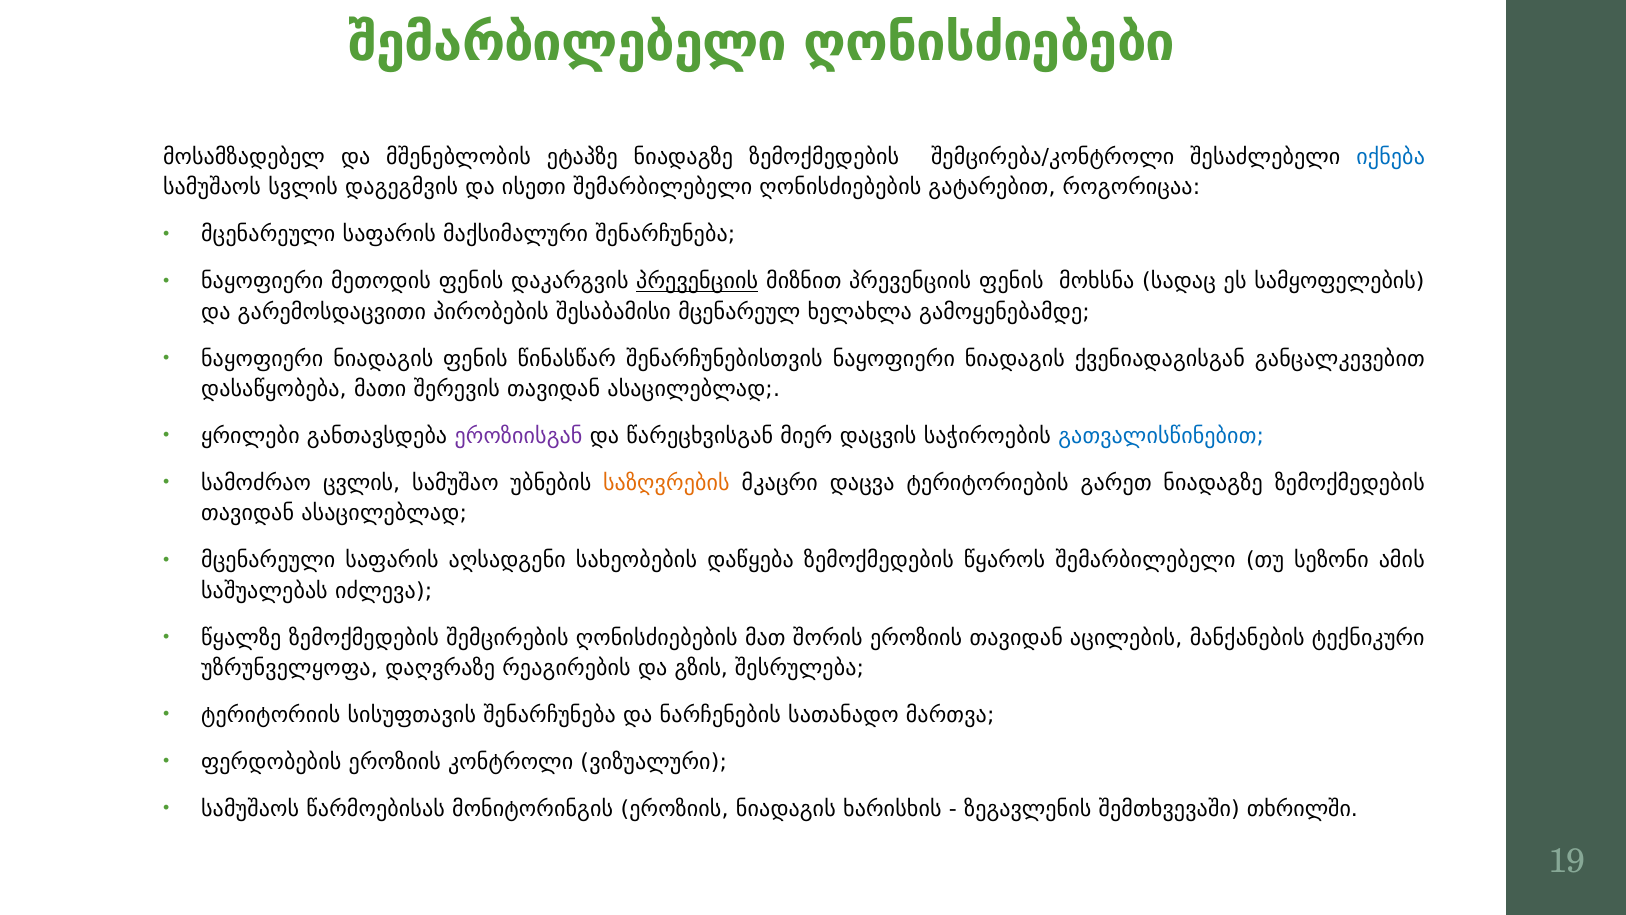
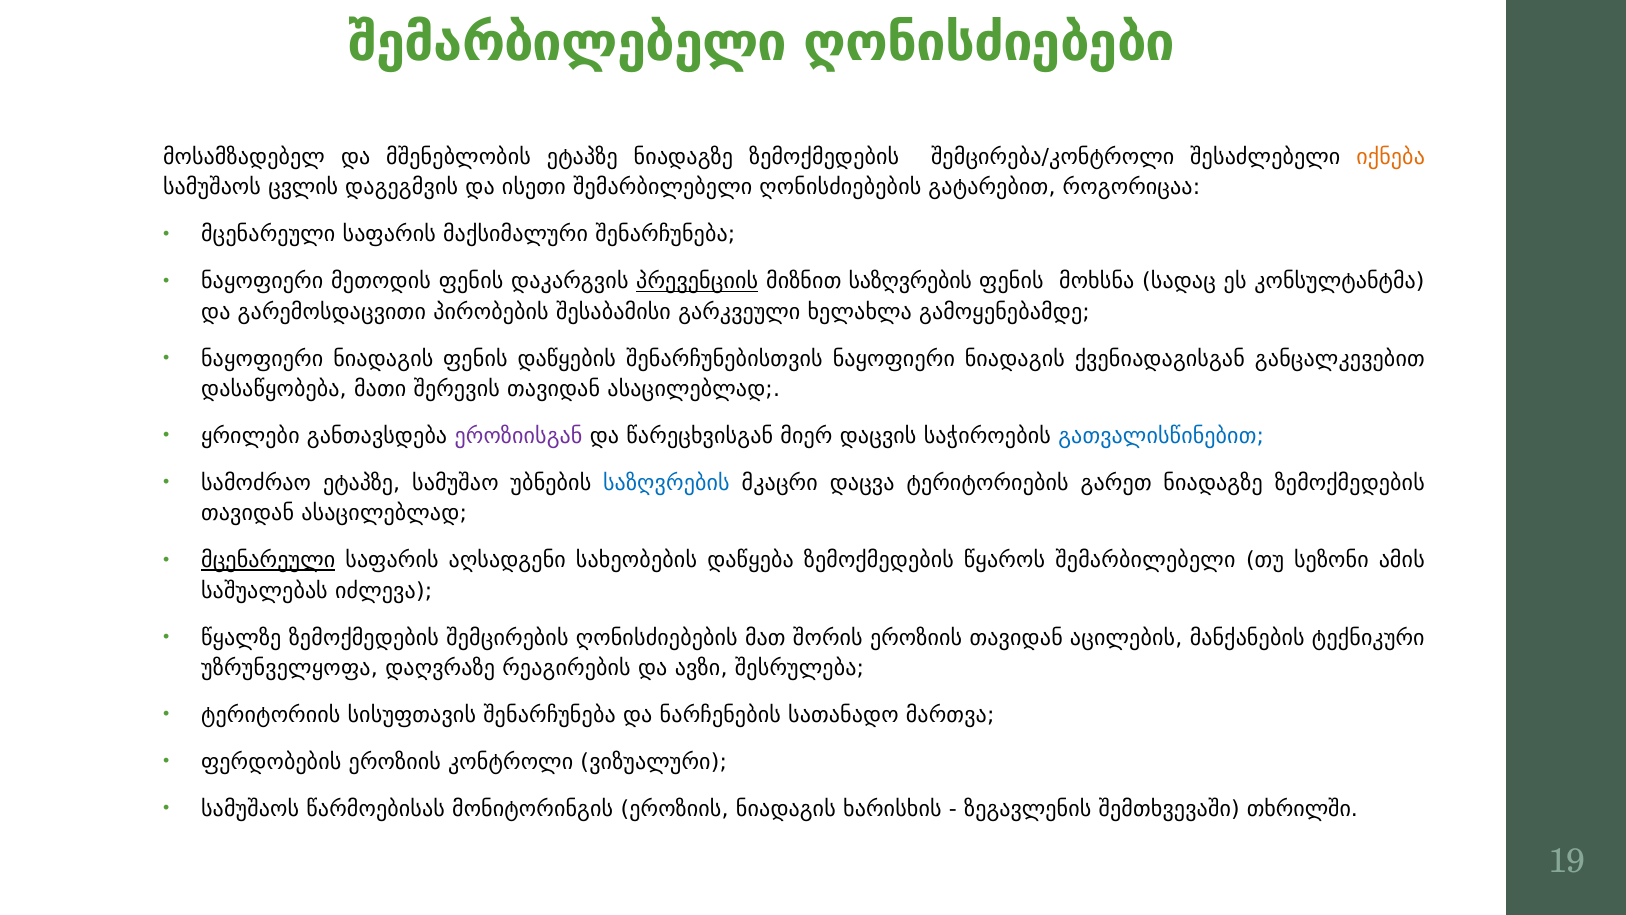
იქნება colour: blue -> orange
სვლის: სვლის -> ცვლის
მიზნით პრევენციის: პრევენციის -> საზღვრების
სამყოფელების: სამყოფელების -> კონსულტანტმა
მცენარეულ: მცენარეულ -> გარკვეული
წინასწარ: წინასწარ -> დაწყების
სამოძრაო ცვლის: ცვლის -> ეტაპზე
საზღვრების at (666, 483) colour: orange -> blue
მცენარეული at (268, 560) underline: none -> present
გზის: გზის -> ავზი
